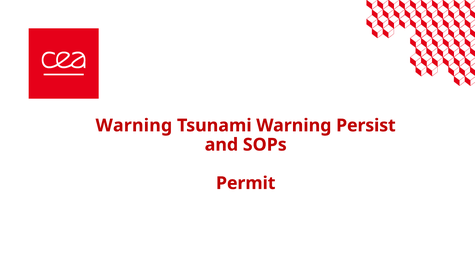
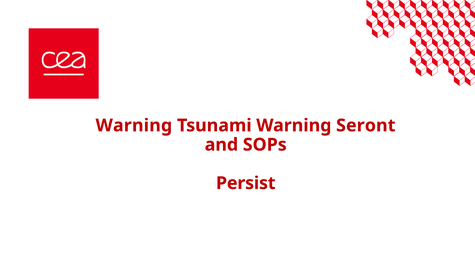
Persist: Persist -> Seront
Permit: Permit -> Persist
